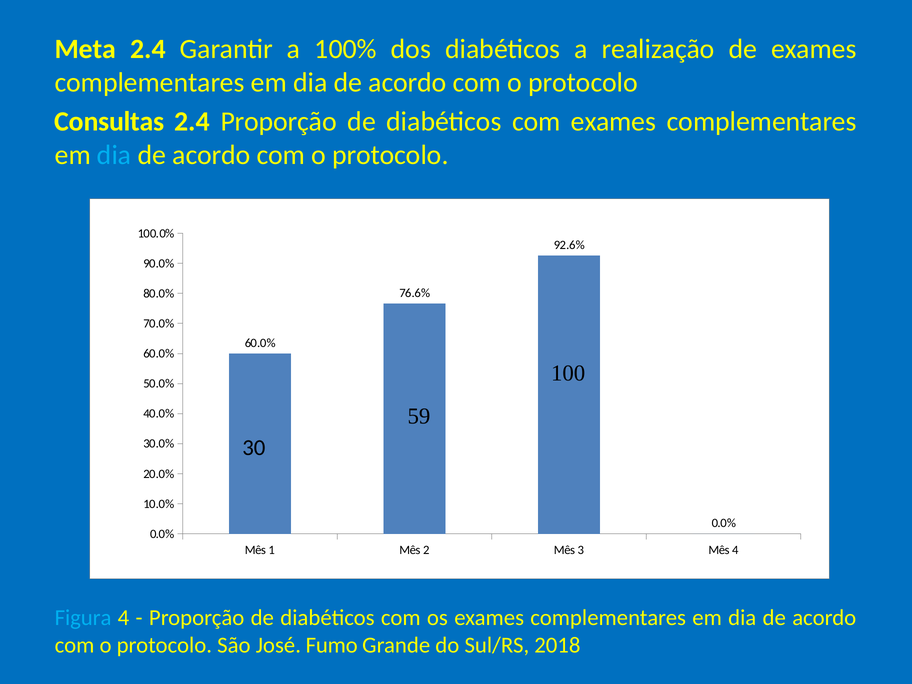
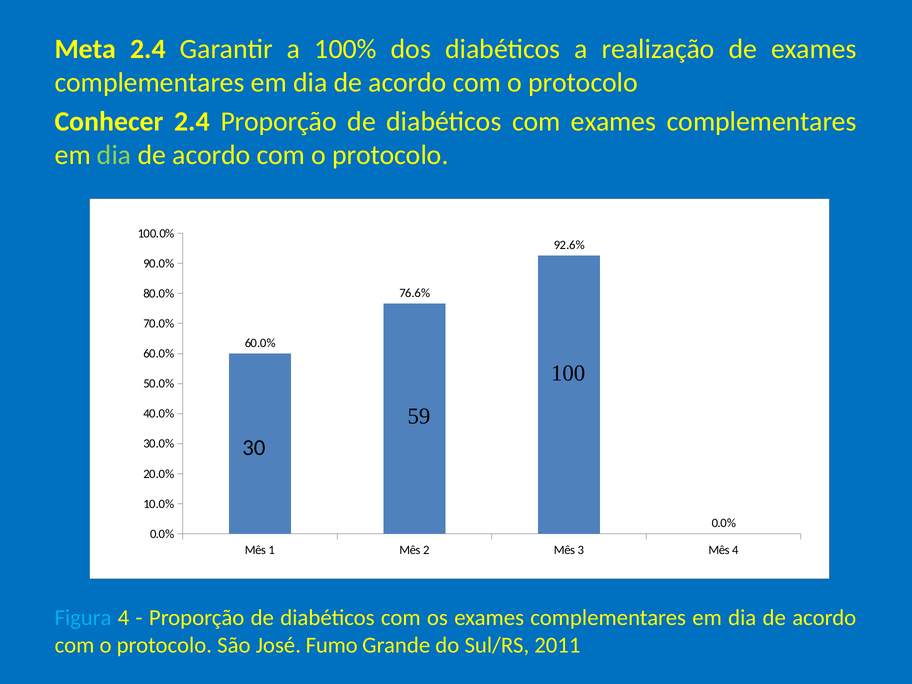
Consultas: Consultas -> Conhecer
dia at (114, 155) colour: light blue -> light green
2018: 2018 -> 2011
